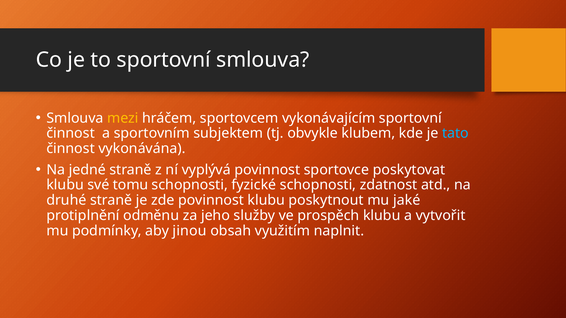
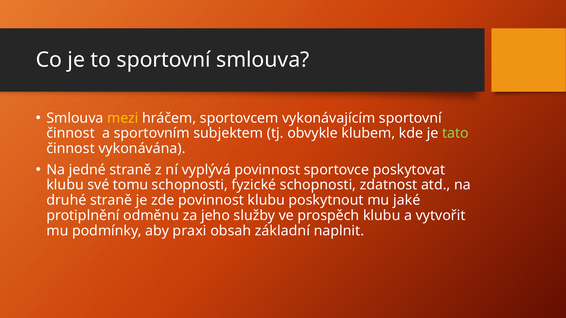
tato colour: light blue -> light green
jinou: jinou -> praxi
využitím: využitím -> základní
